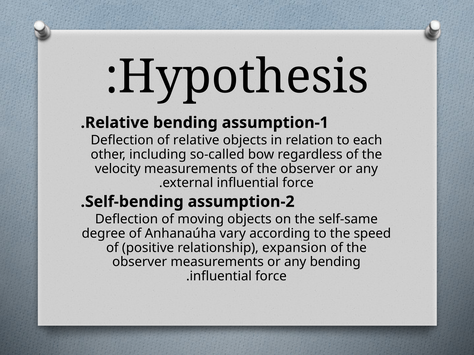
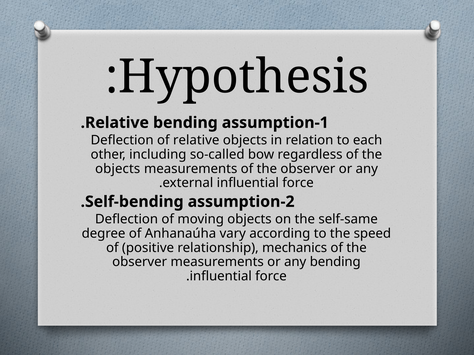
velocity at (118, 169): velocity -> objects
expansion: expansion -> mechanics
